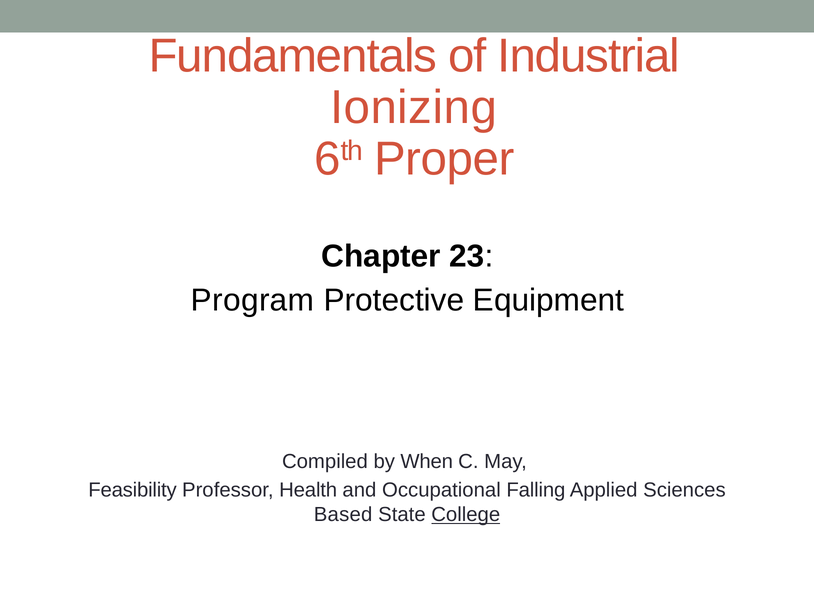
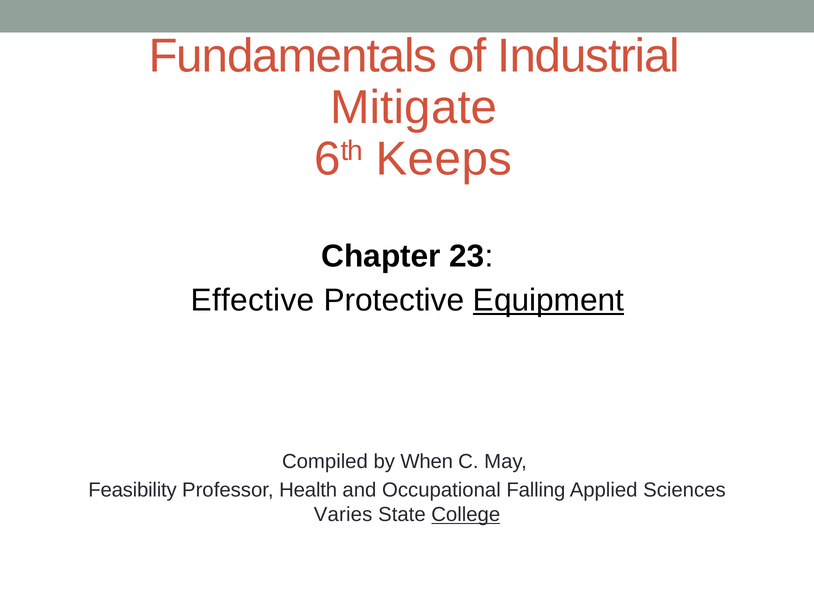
Ionizing: Ionizing -> Mitigate
Proper: Proper -> Keeps
Program: Program -> Effective
Equipment underline: none -> present
Based: Based -> Varies
